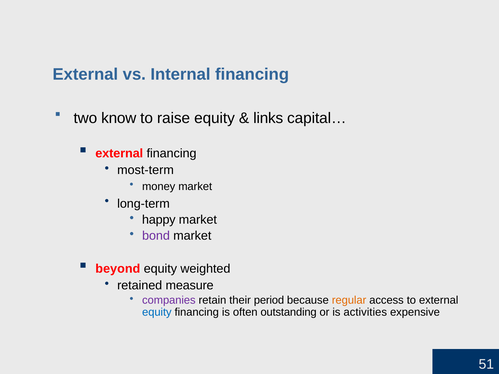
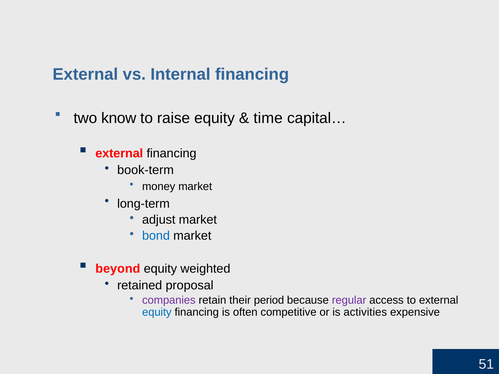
links: links -> time
most-term: most-term -> book-term
happy: happy -> adjust
bond colour: purple -> blue
measure: measure -> proposal
regular colour: orange -> purple
outstanding: outstanding -> competitive
